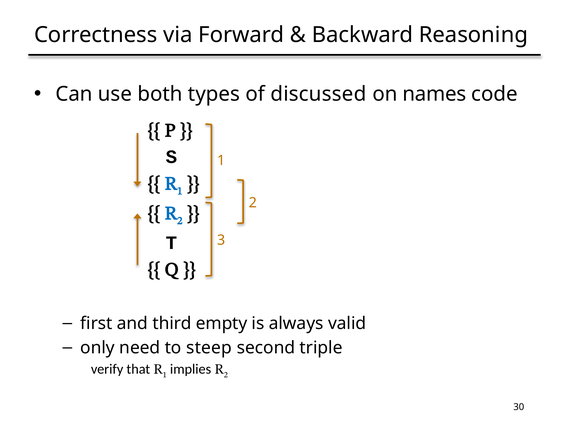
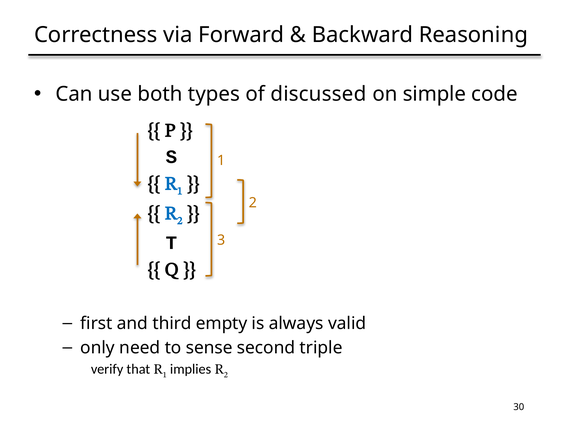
names: names -> simple
steep: steep -> sense
